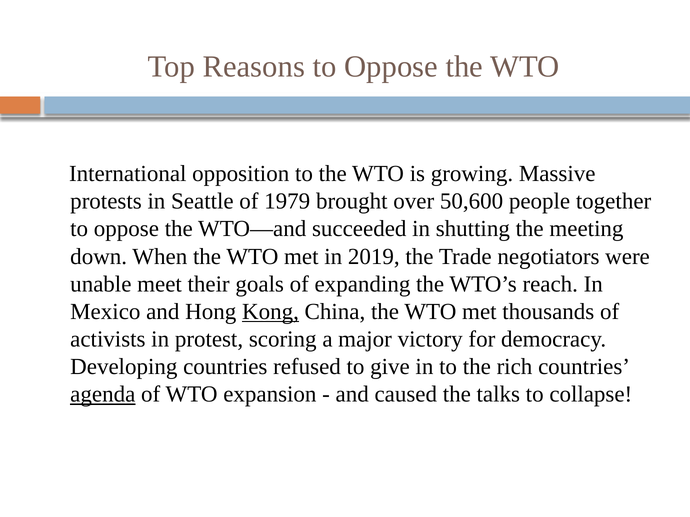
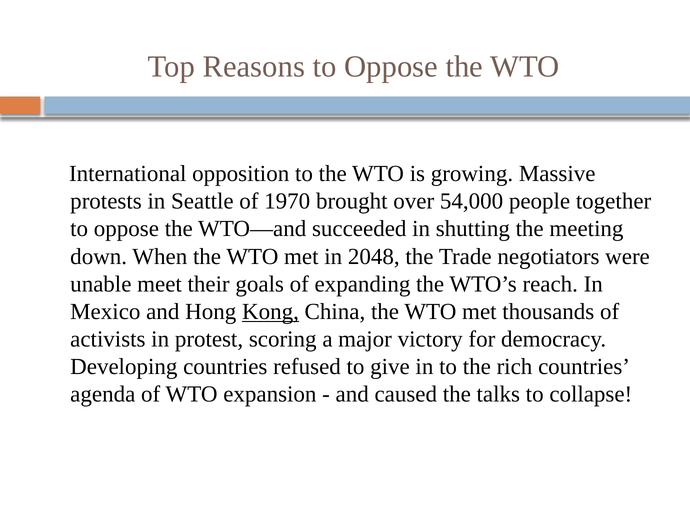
1979: 1979 -> 1970
50,600: 50,600 -> 54,000
2019: 2019 -> 2048
agenda underline: present -> none
